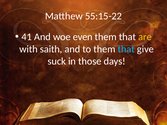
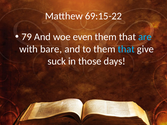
55:15-22: 55:15-22 -> 69:15-22
41: 41 -> 79
are colour: yellow -> light blue
saith: saith -> bare
